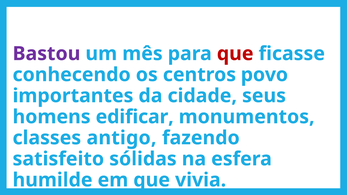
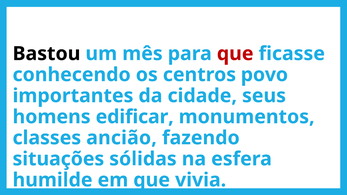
Bastou colour: purple -> black
antigo: antigo -> ancião
satisfeito: satisfeito -> situações
